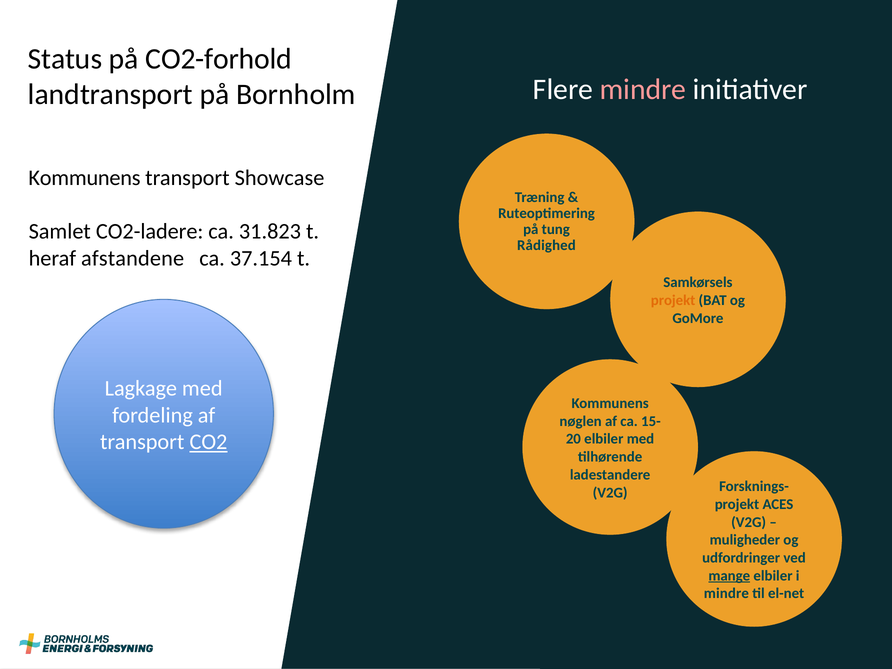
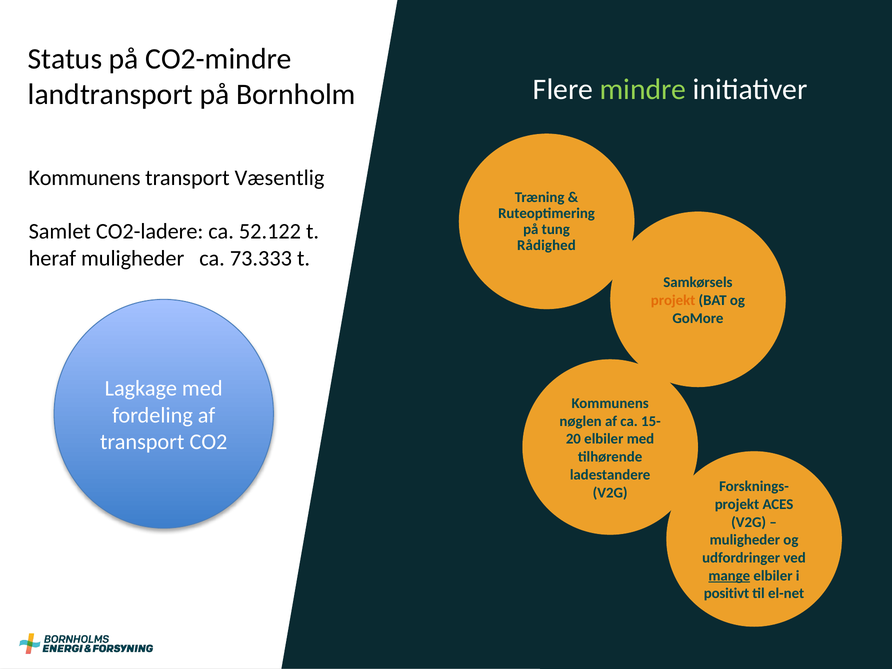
CO2-forhold: CO2-forhold -> CO2-mindre
mindre at (643, 89) colour: pink -> light green
Showcase: Showcase -> Væsentlig
31.823: 31.823 -> 52.122
heraf afstandene: afstandene -> muligheder
37.154: 37.154 -> 73.333
CO2 underline: present -> none
mindre at (726, 593): mindre -> positivt
